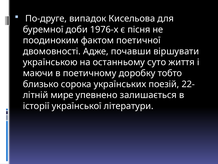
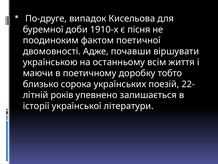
1976-х: 1976-х -> 1910-х
суто: суто -> всім
мире: мире -> років
